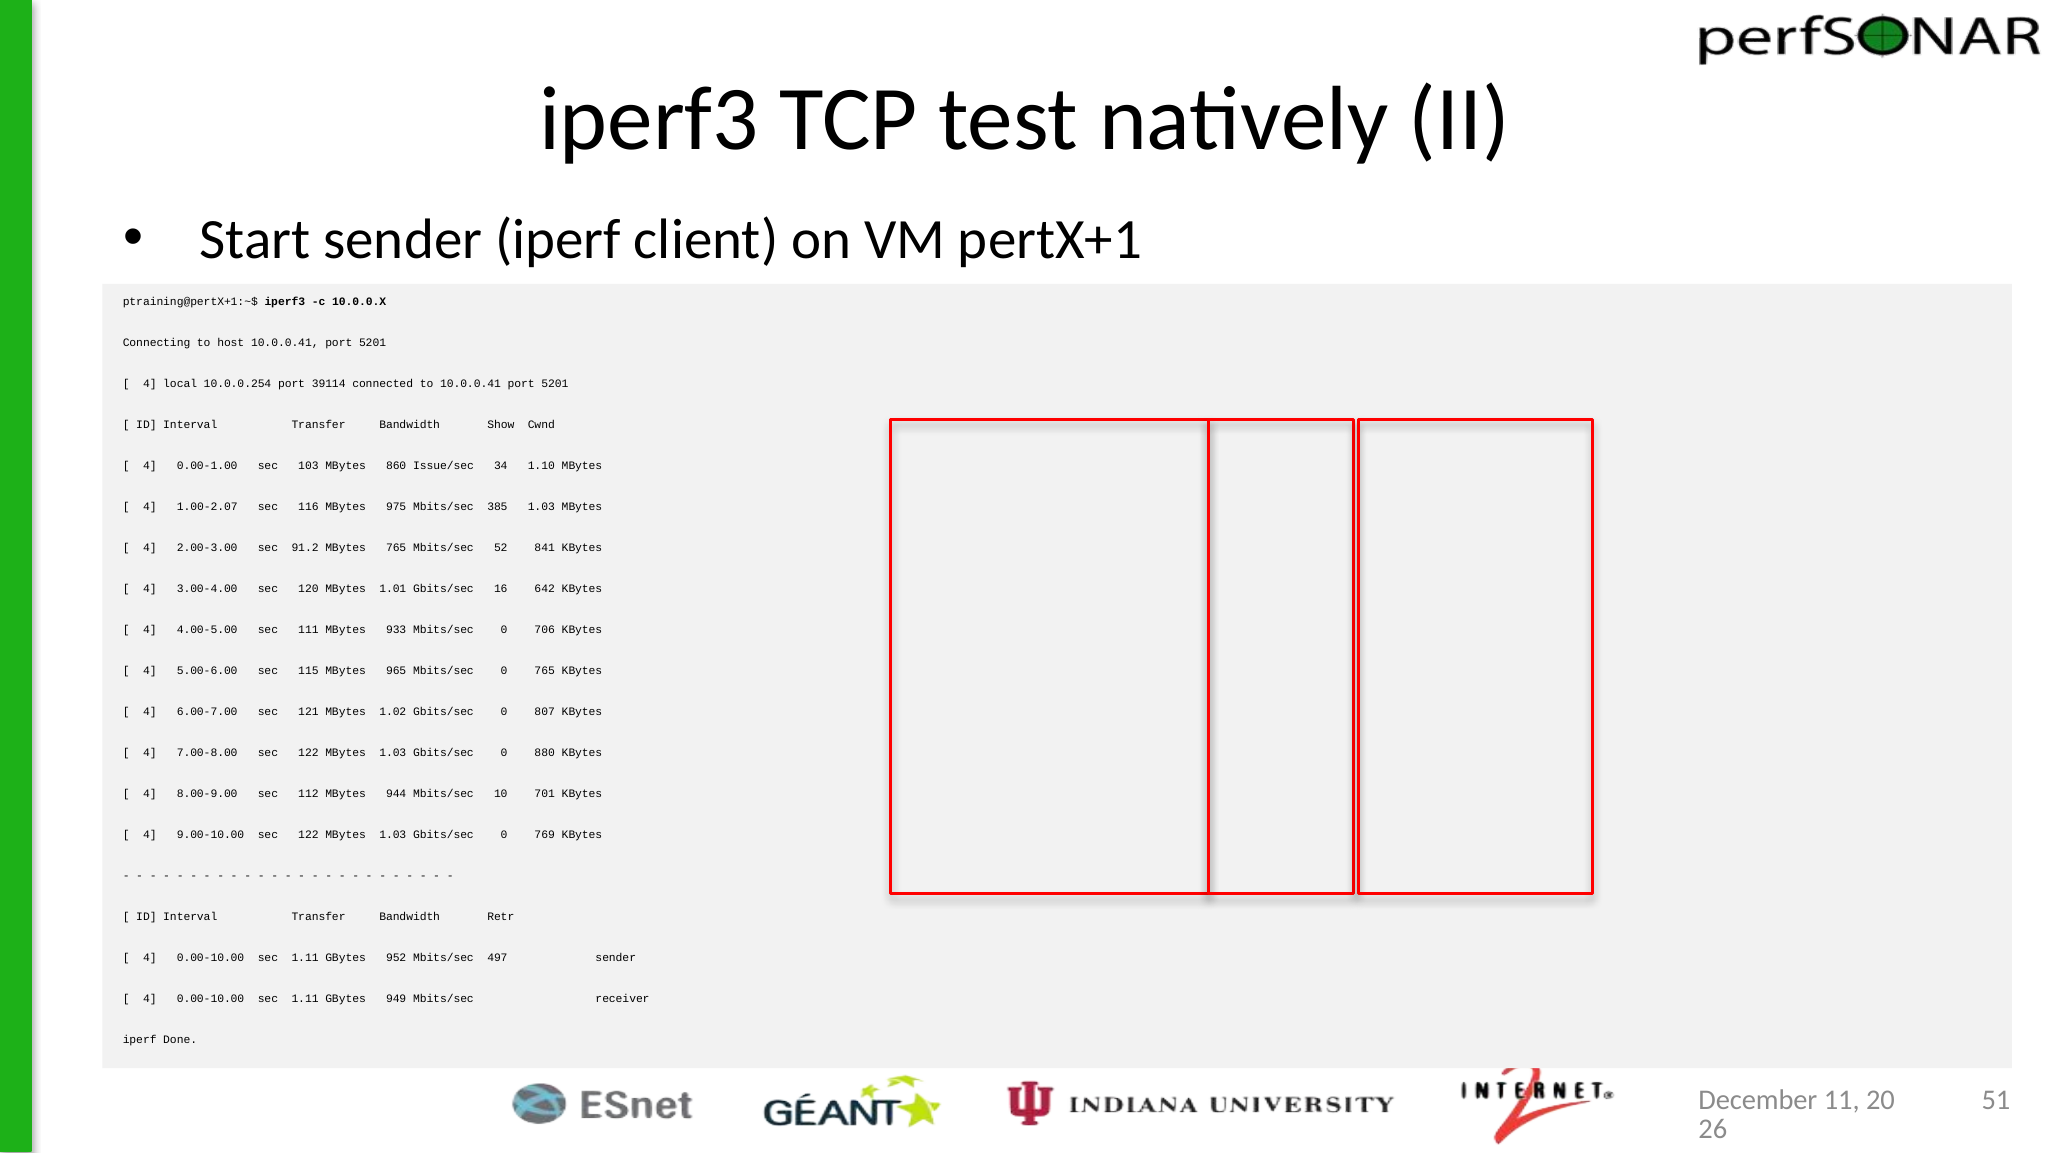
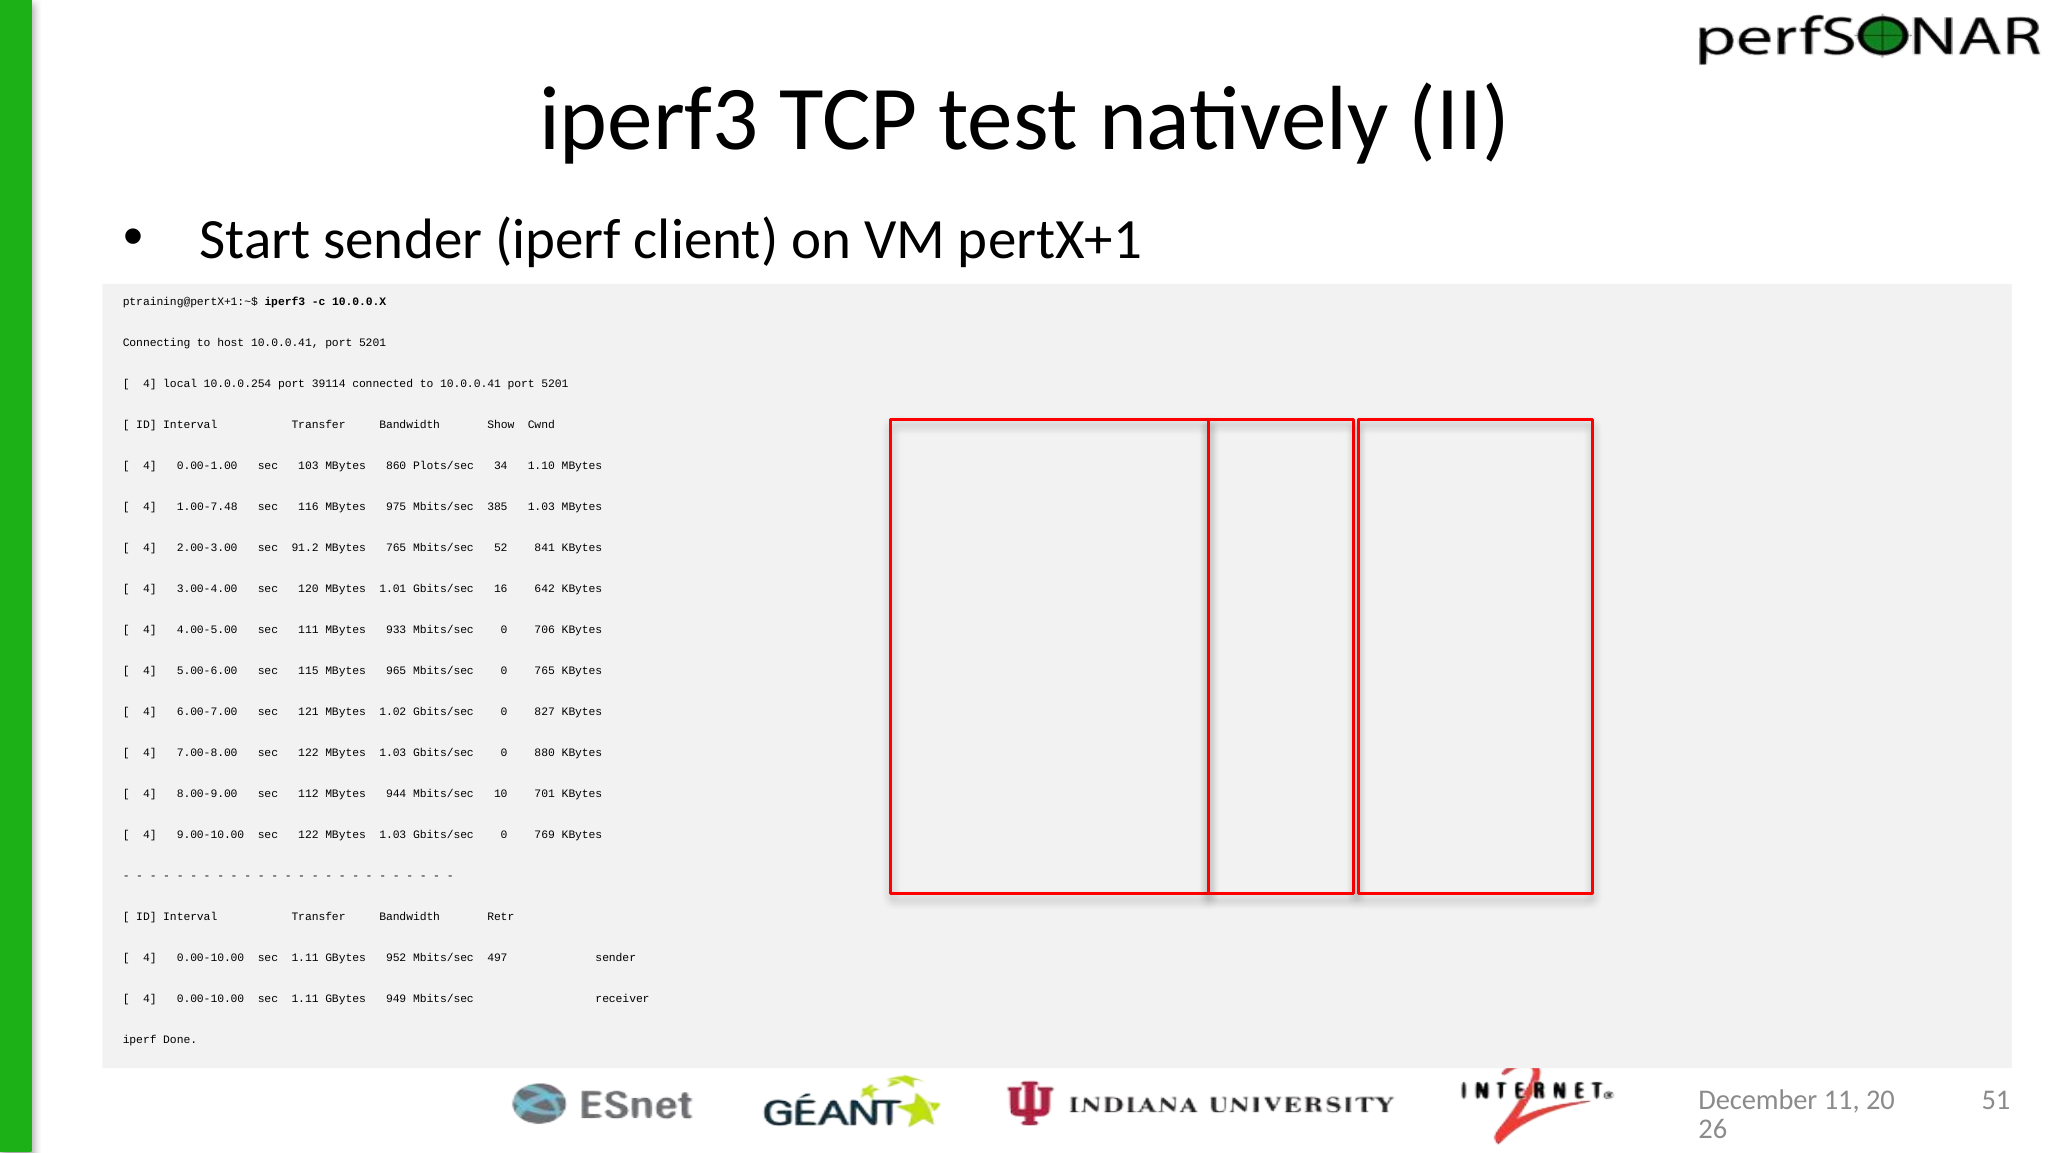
Issue/sec: Issue/sec -> Plots/sec
1.00-2.07: 1.00-2.07 -> 1.00-7.48
807: 807 -> 827
